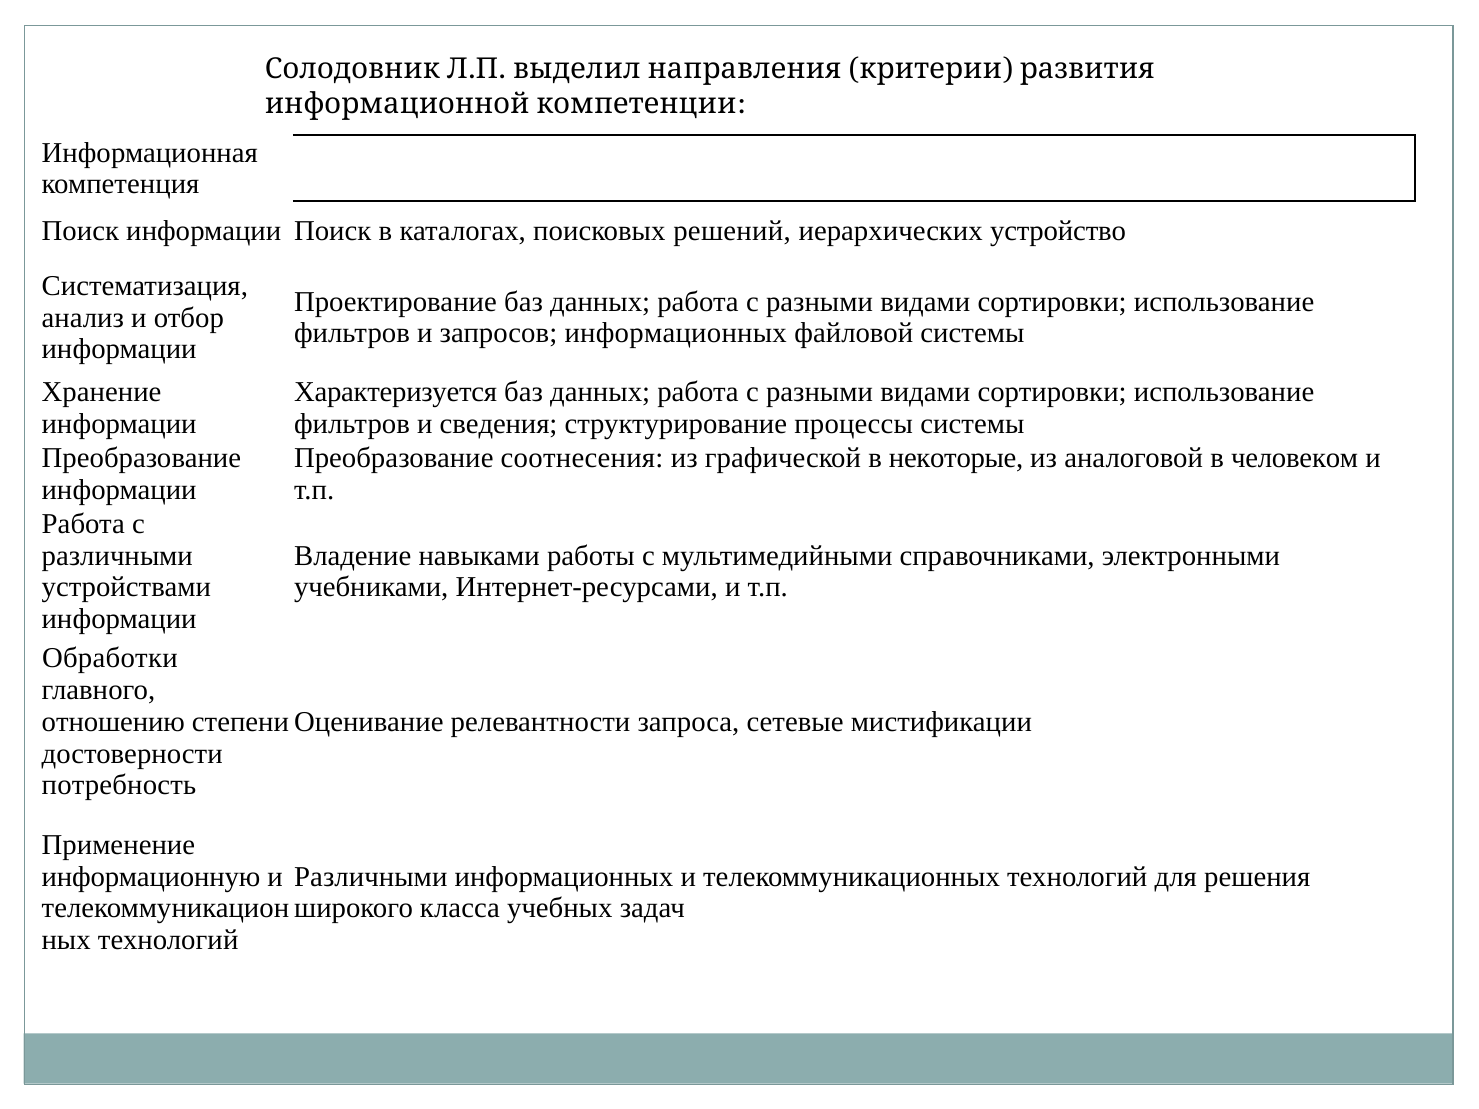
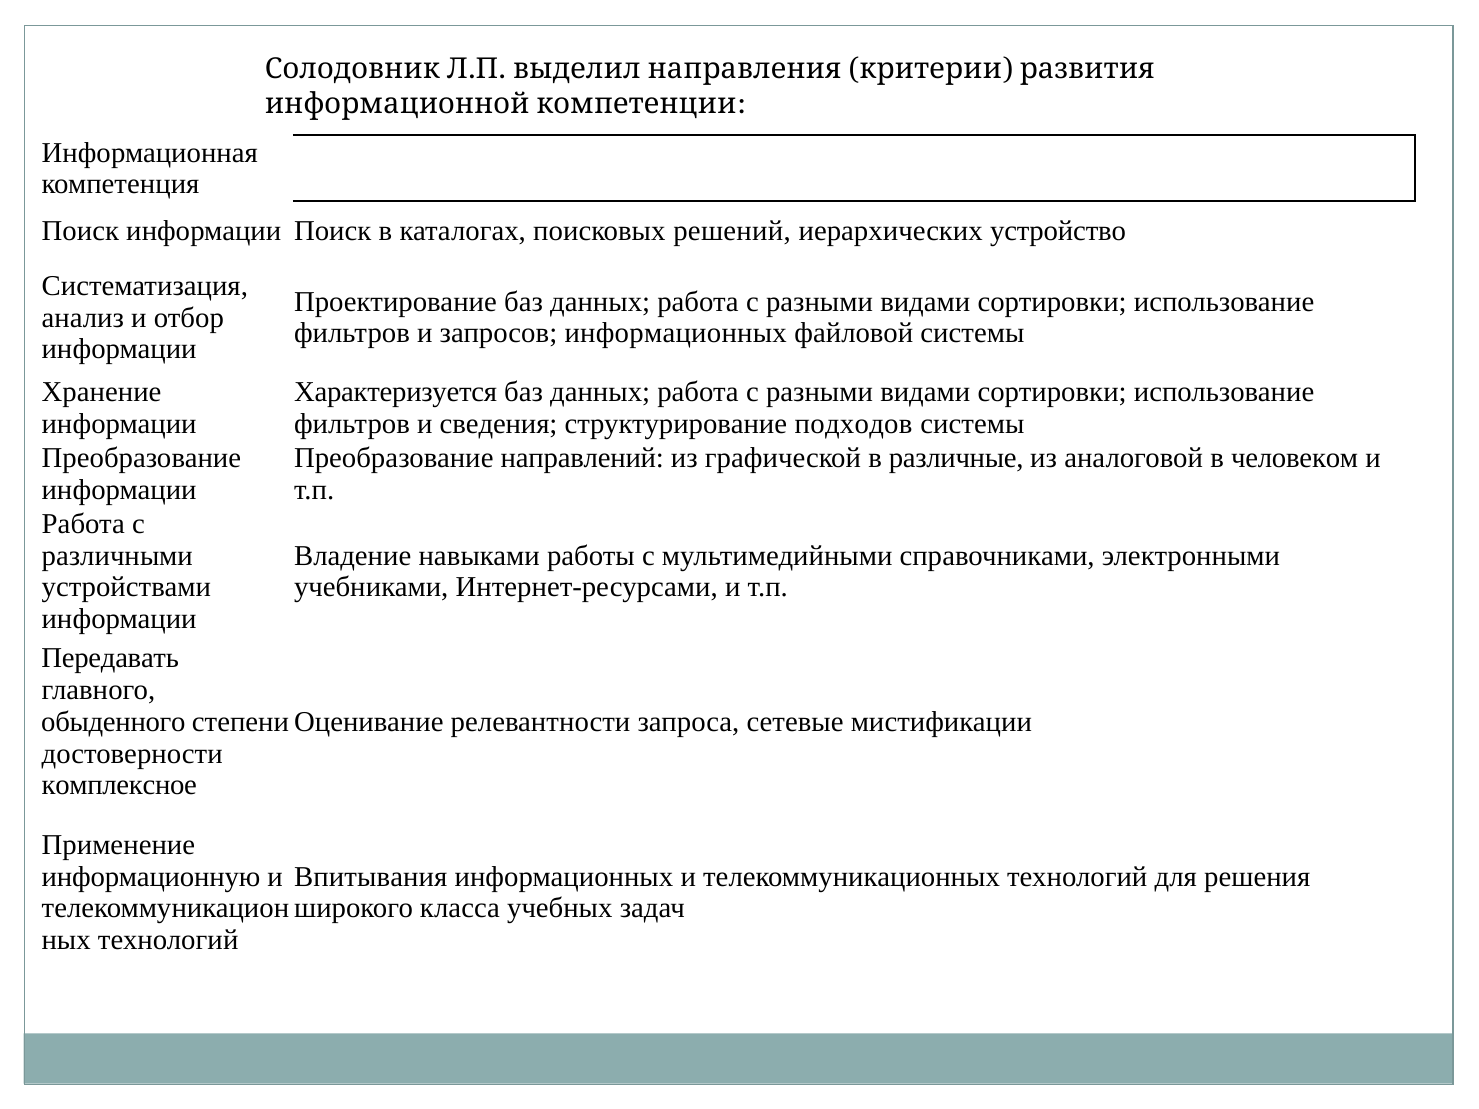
процессы: процессы -> подходов
соотнесения: соотнесения -> направлений
некоторые: некоторые -> различные
Обработки: Обработки -> Передавать
отношению: отношению -> обыденного
потребность: потребность -> комплексное
Различными at (371, 877): Различными -> Впитывания
